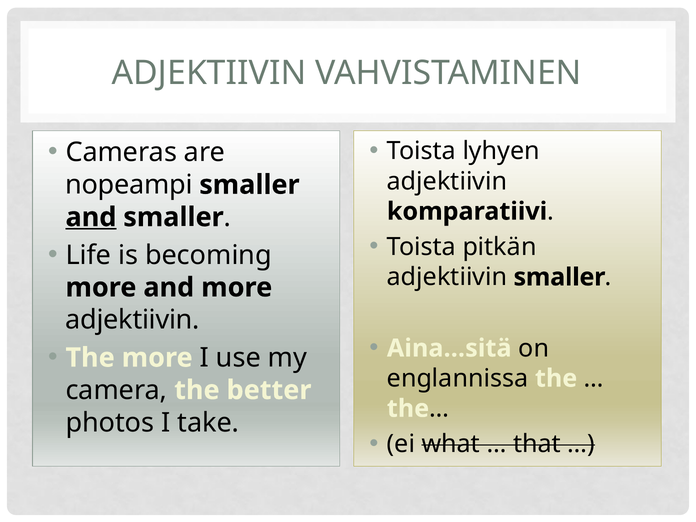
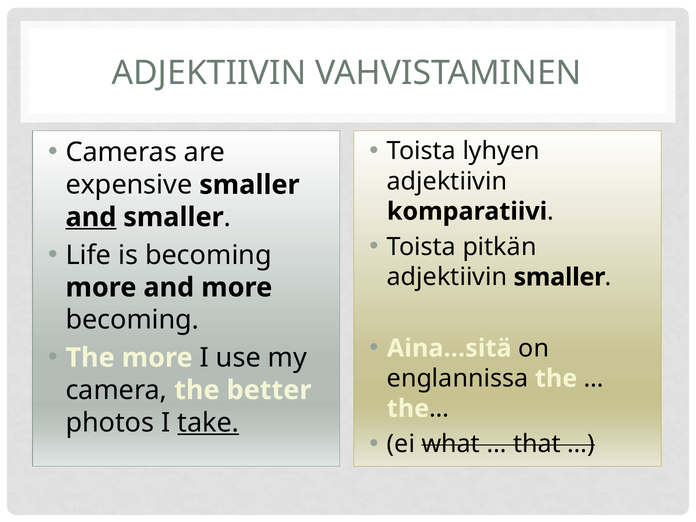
nopeampi: nopeampi -> expensive
adjektiivin at (132, 320): adjektiivin -> becoming
take underline: none -> present
